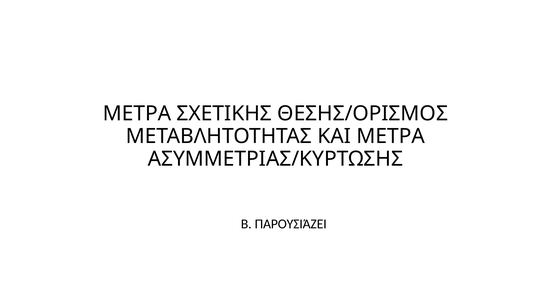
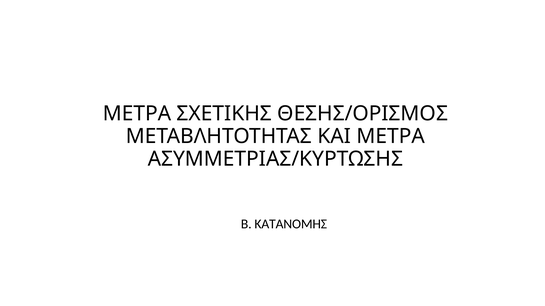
ΠΑΡΟΥΣΙΆΖΕΙ: ΠΑΡΟΥΣΙΆΖΕΙ -> ΚΑΤΑΝΟΜΗΣ
